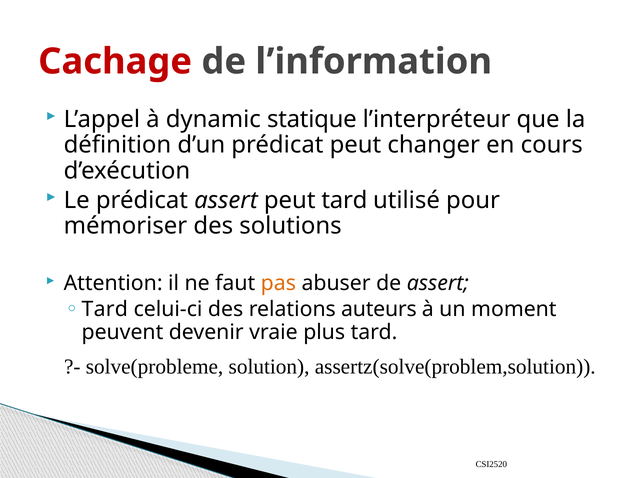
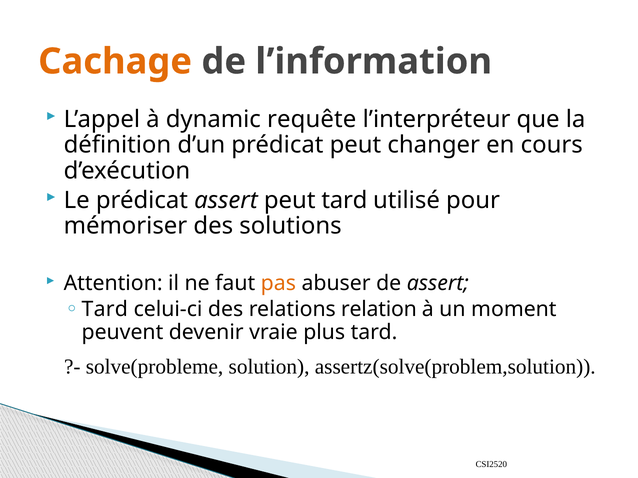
Cachage colour: red -> orange
statique: statique -> requête
auteurs: auteurs -> relation
